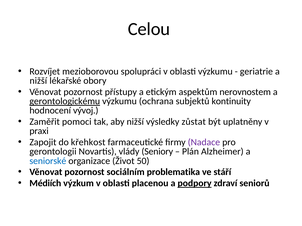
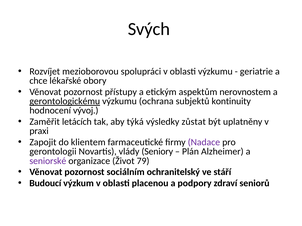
Celou: Celou -> Svých
nižší at (38, 81): nižší -> chce
pomoci: pomoci -> letácích
aby nižší: nižší -> týká
křehkost: křehkost -> klientem
seniorské colour: blue -> purple
50: 50 -> 79
problematika: problematika -> ochranitelský
Médiích: Médiích -> Budoucí
podpory underline: present -> none
